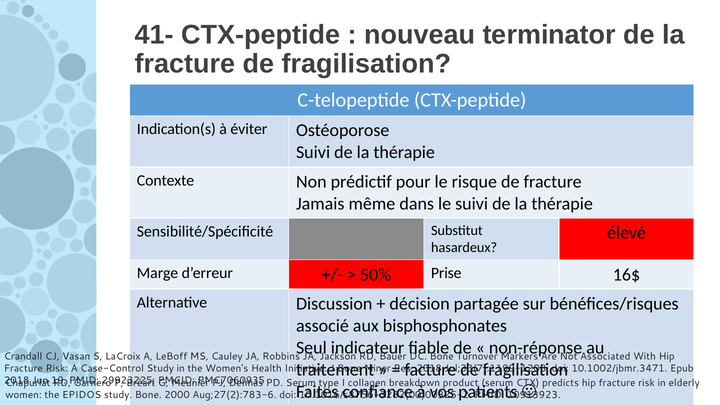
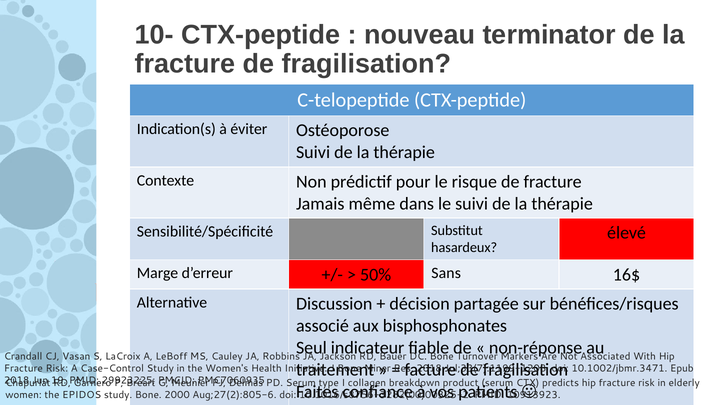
41-: 41- -> 10-
Prise: Prise -> Sans
Aug;27(2):783-6: Aug;27(2):783-6 -> Aug;27(2):805-6
